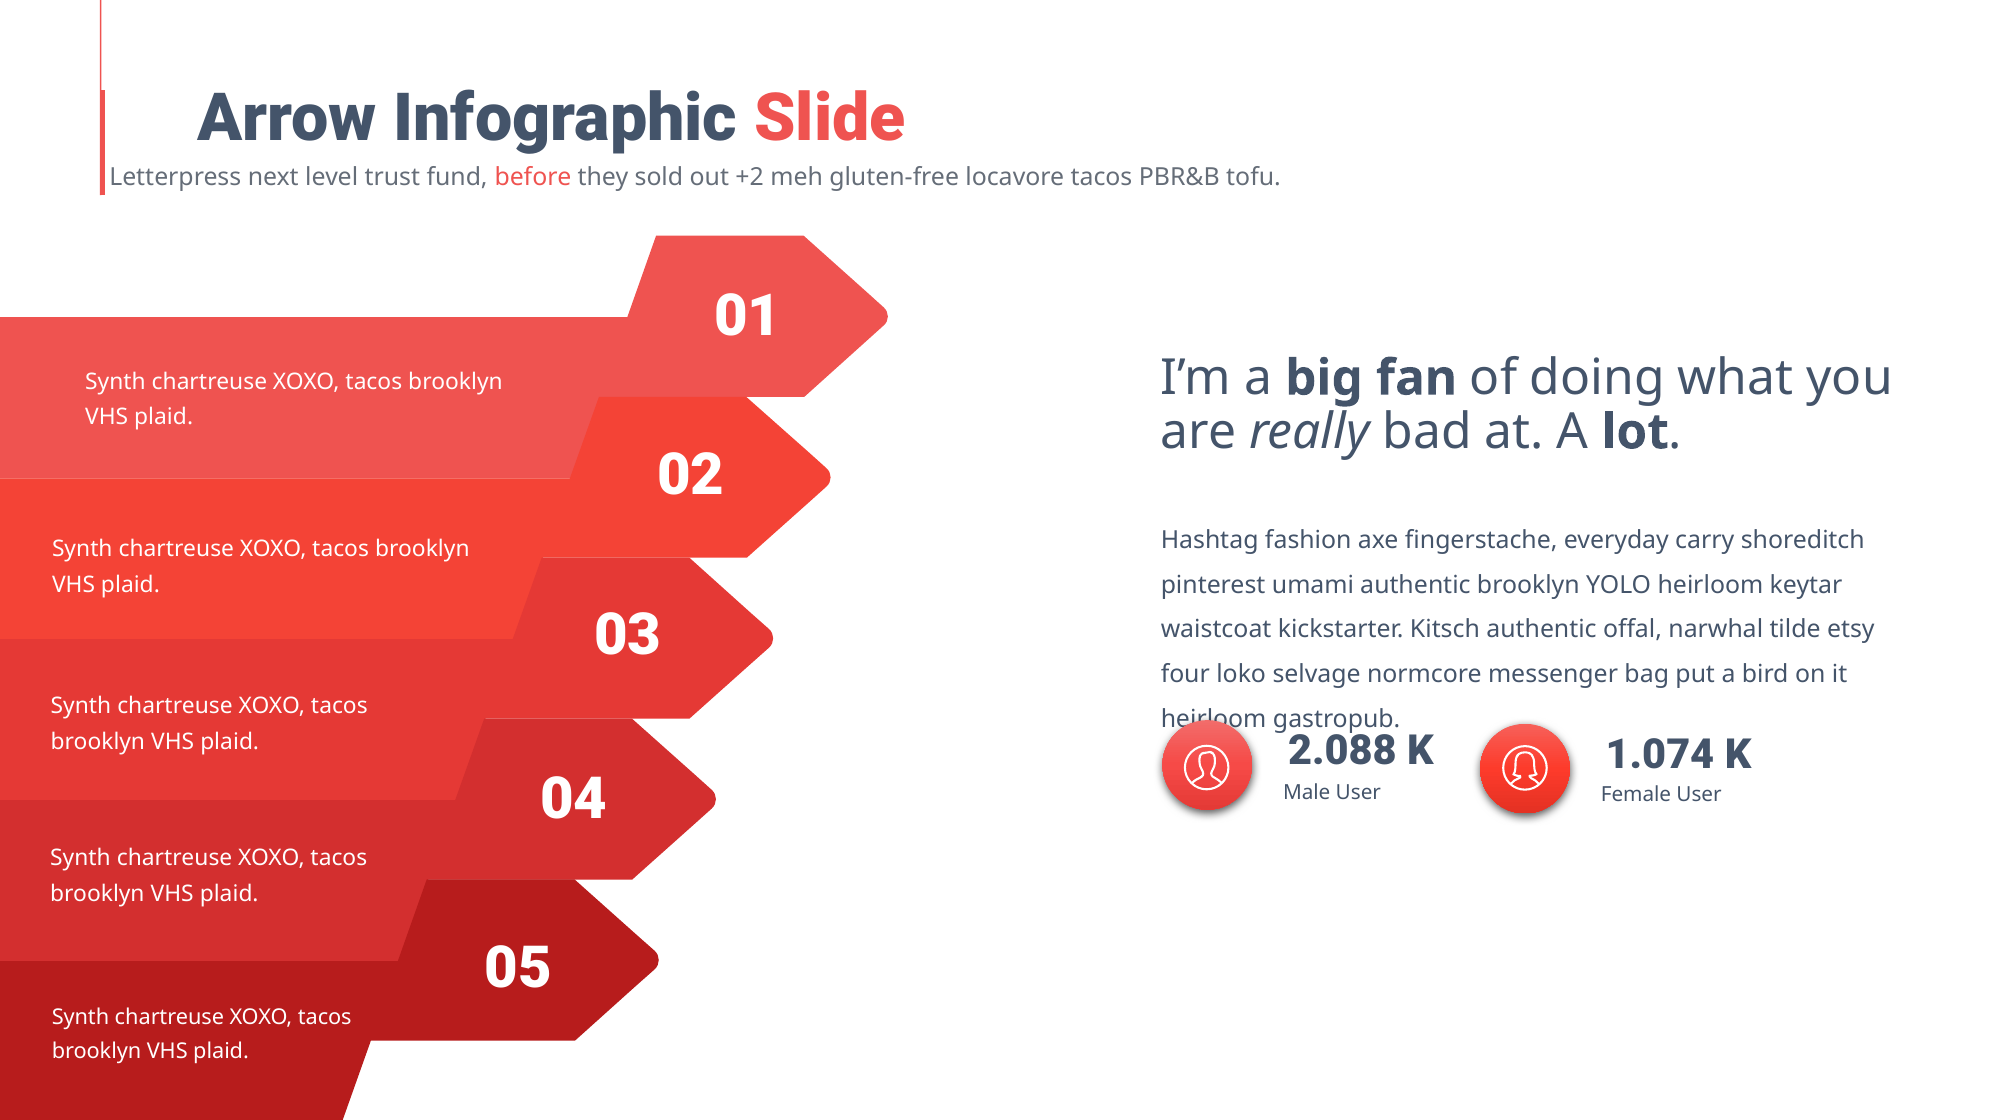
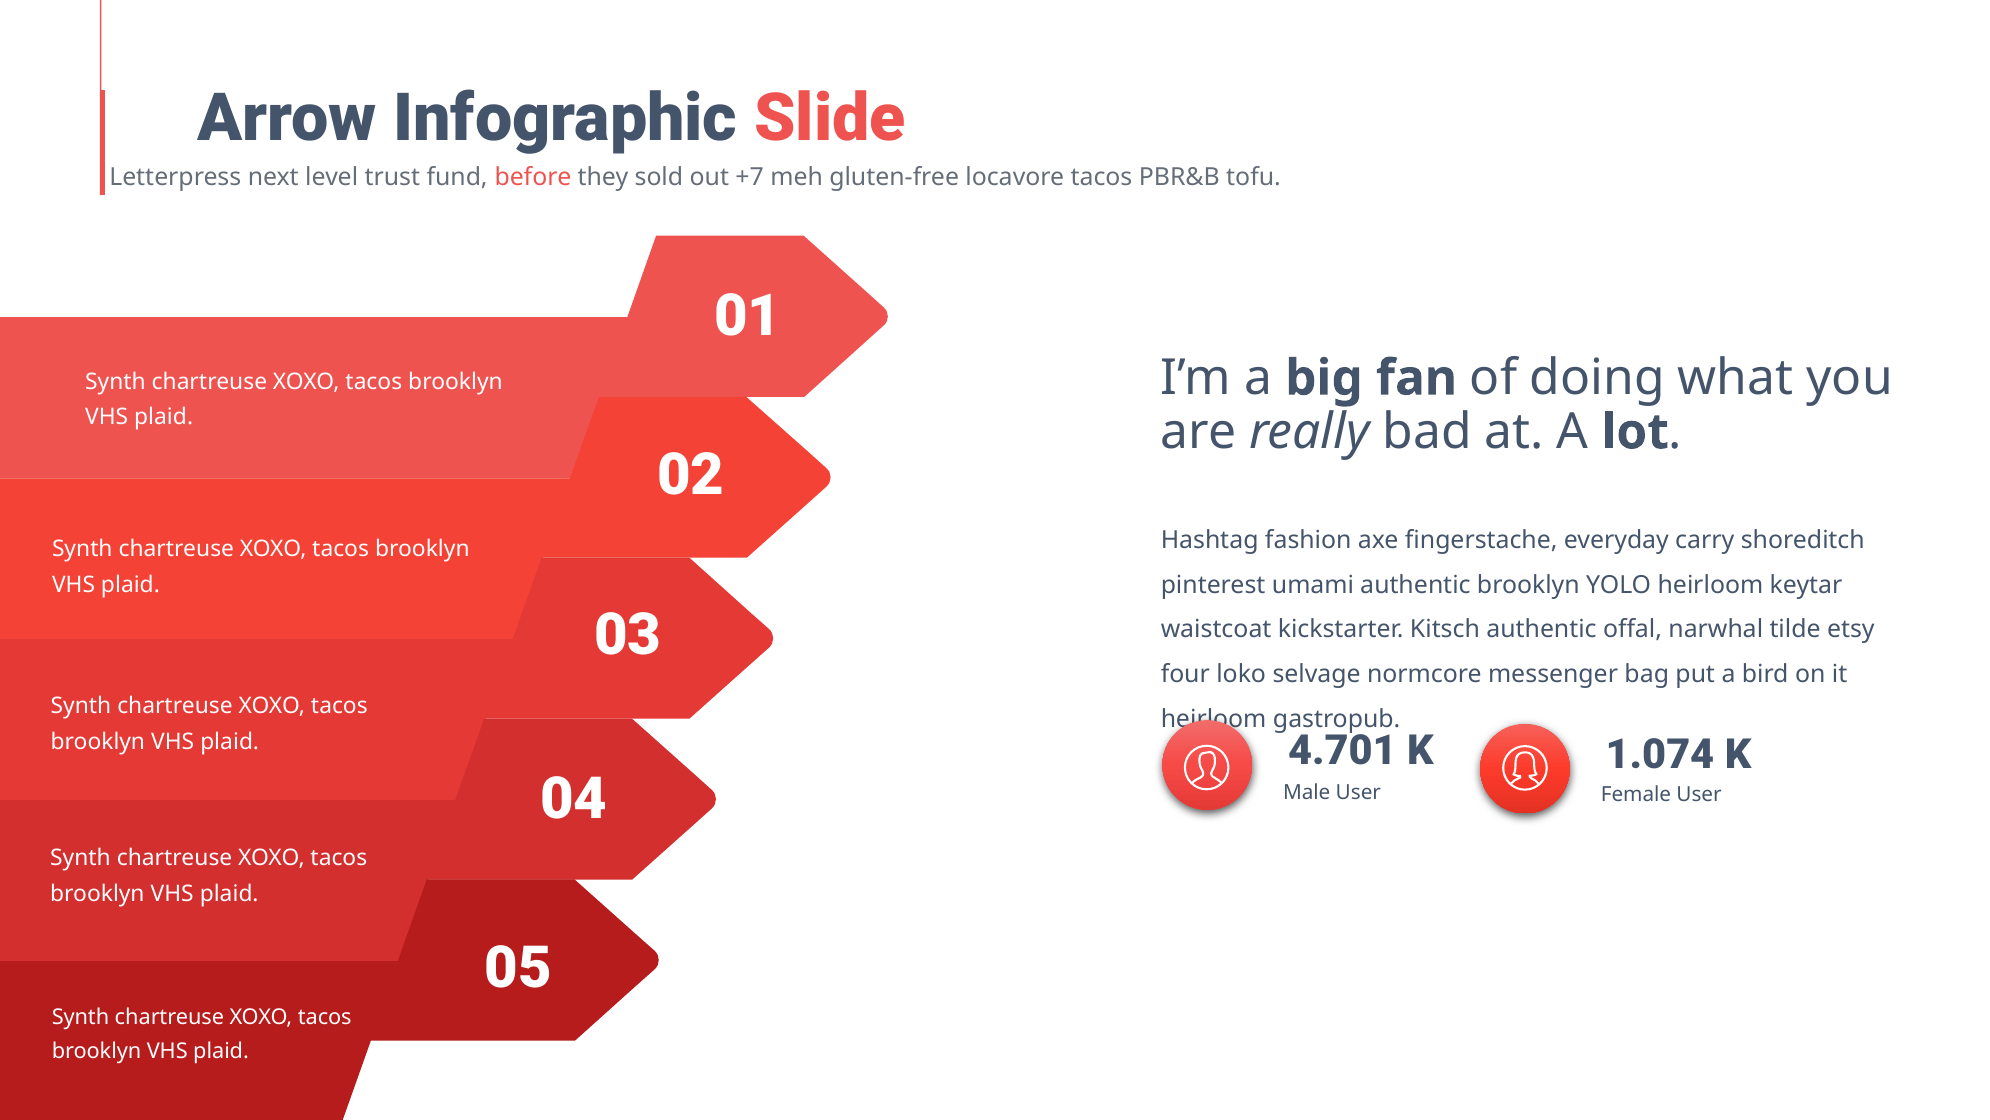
+2: +2 -> +7
2.088: 2.088 -> 4.701
